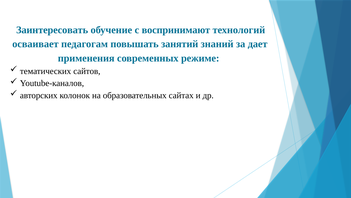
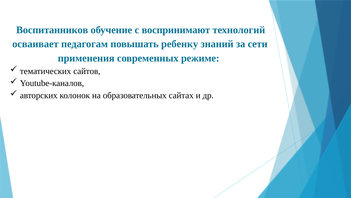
Заинтересовать: Заинтересовать -> Воспитанников
занятий: занятий -> ребенку
дает: дает -> сети
